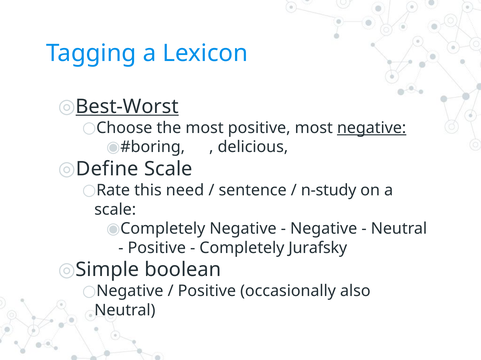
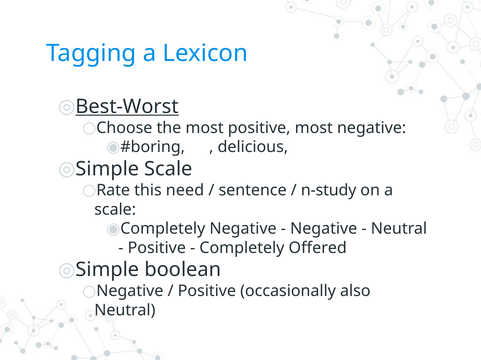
negative at (372, 128) underline: present -> none
Define at (107, 169): Define -> Simple
Jurafsky: Jurafsky -> Offered
